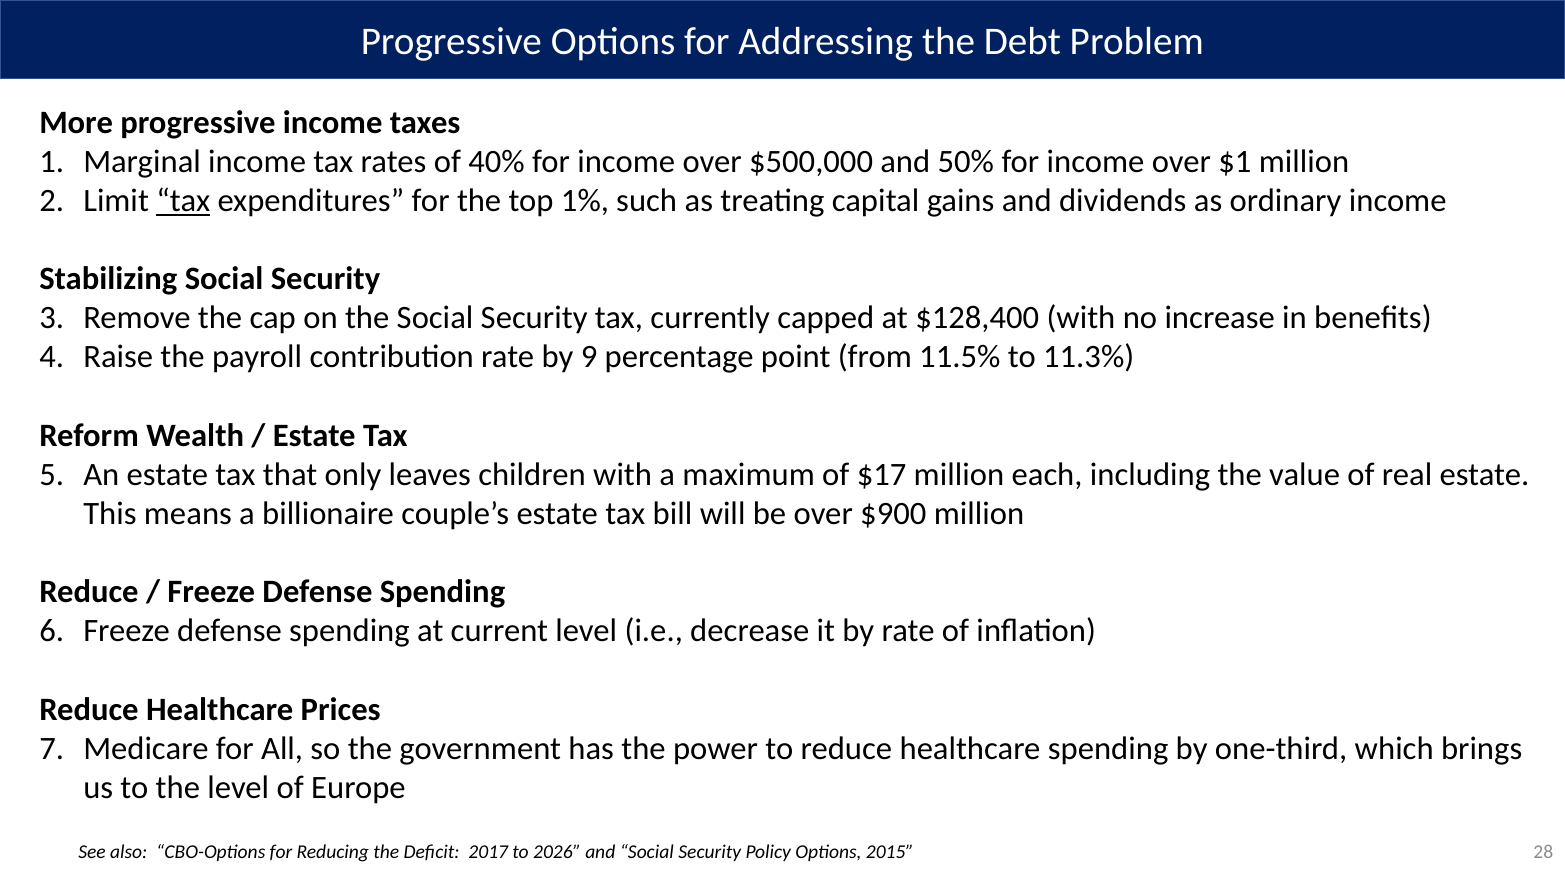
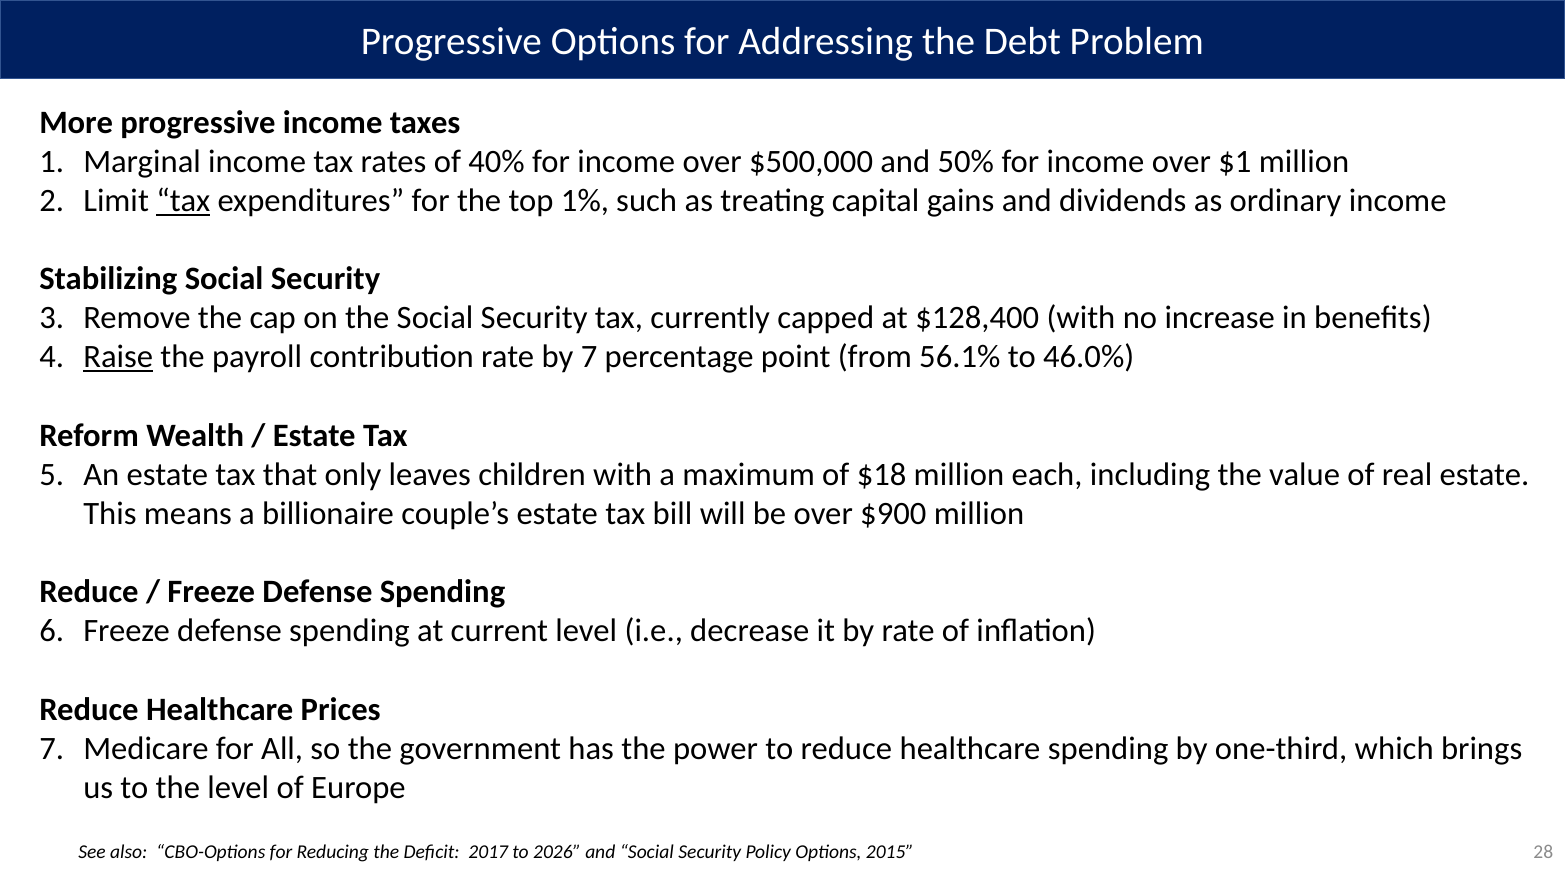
Raise underline: none -> present
by 9: 9 -> 7
11.5%: 11.5% -> 56.1%
11.3%: 11.3% -> 46.0%
$17: $17 -> $18
